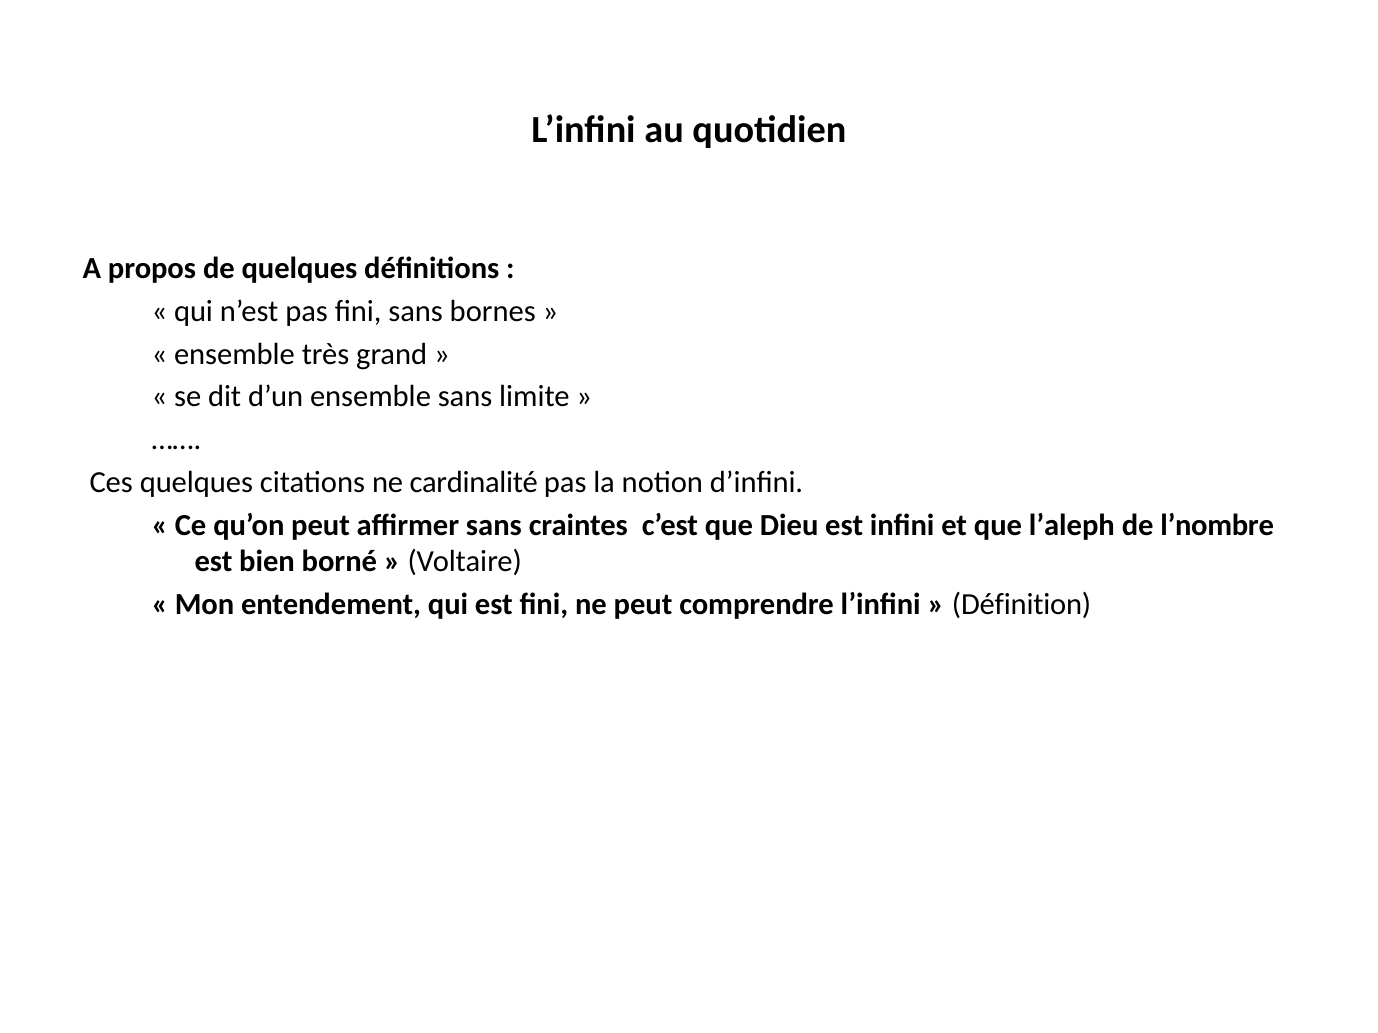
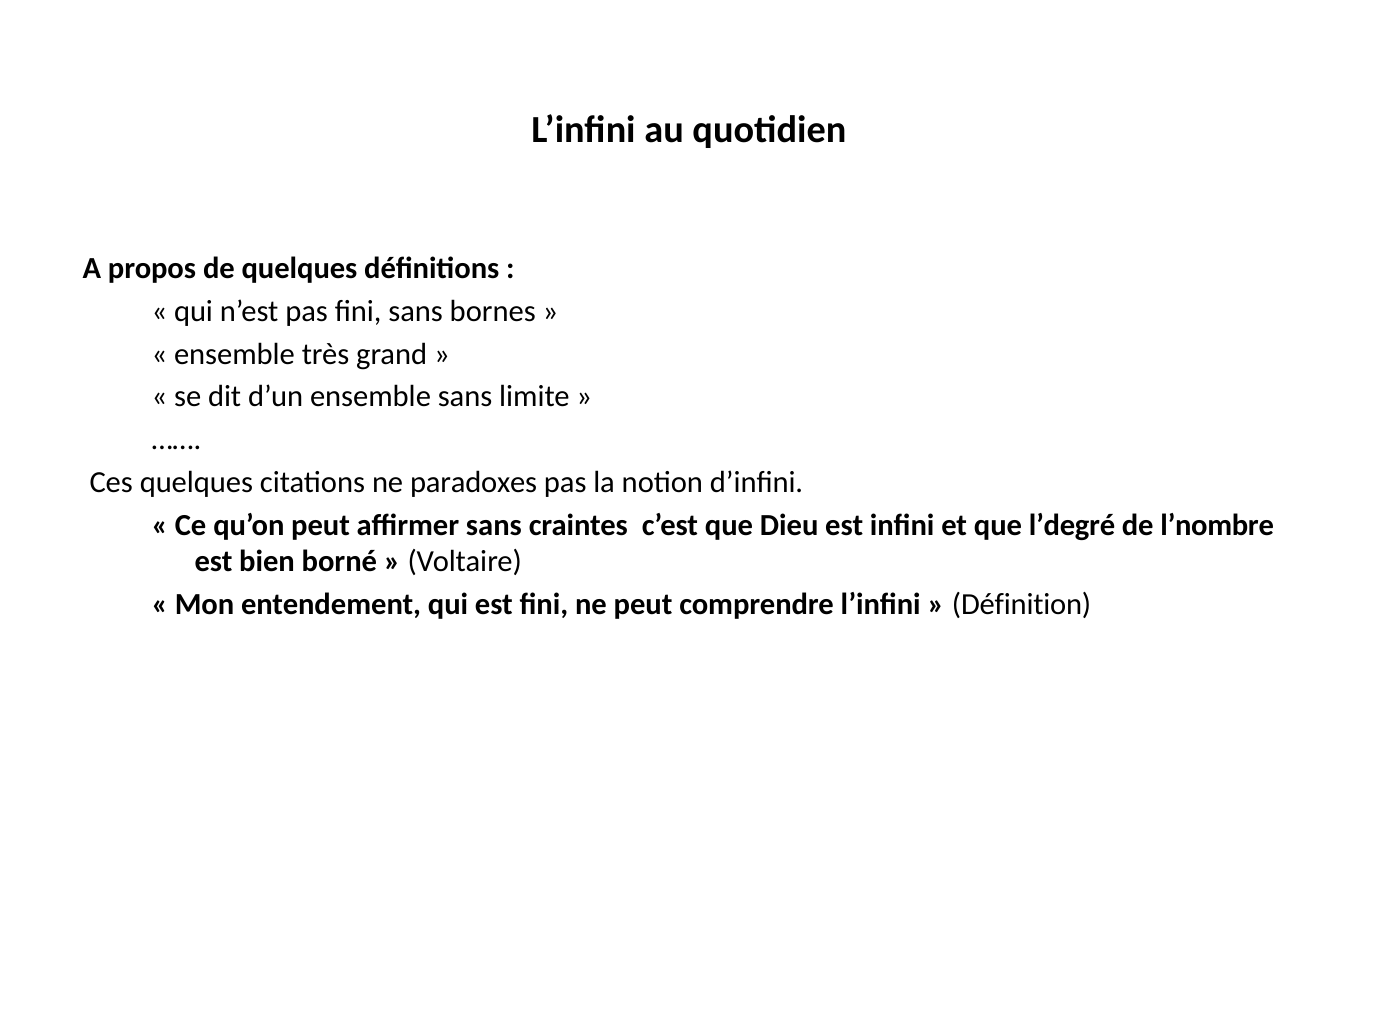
cardinalité: cardinalité -> paradoxes
l’aleph: l’aleph -> l’degré
